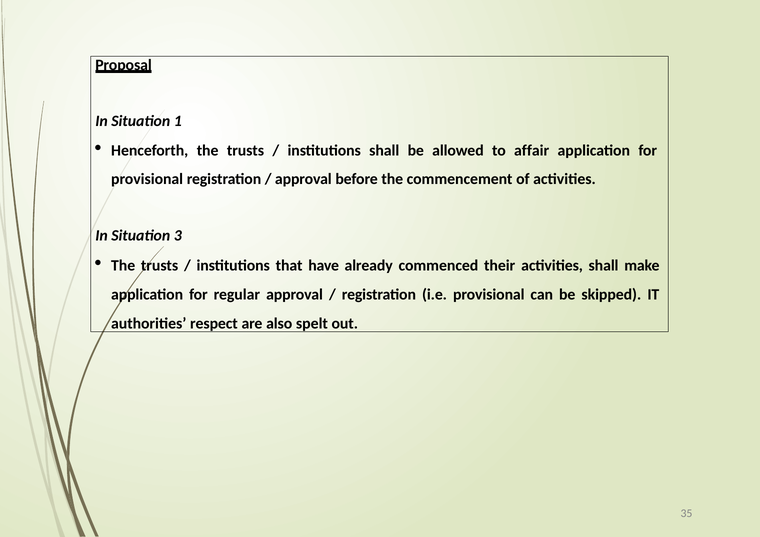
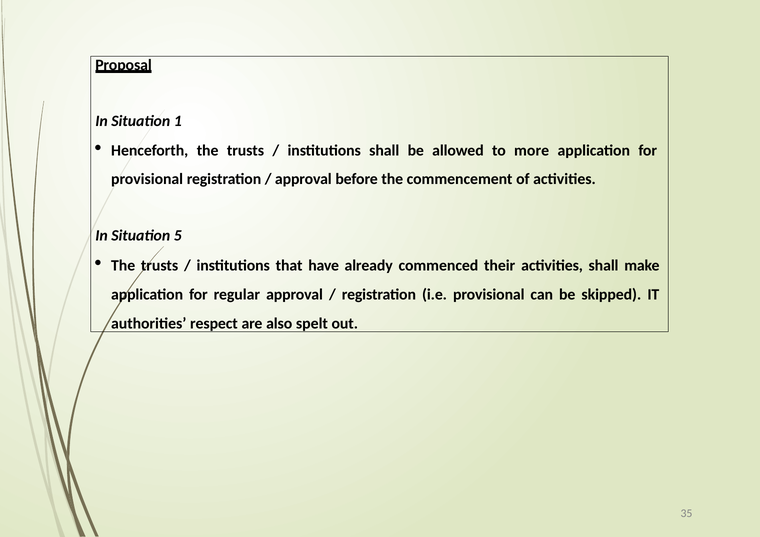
affair: affair -> more
3: 3 -> 5
